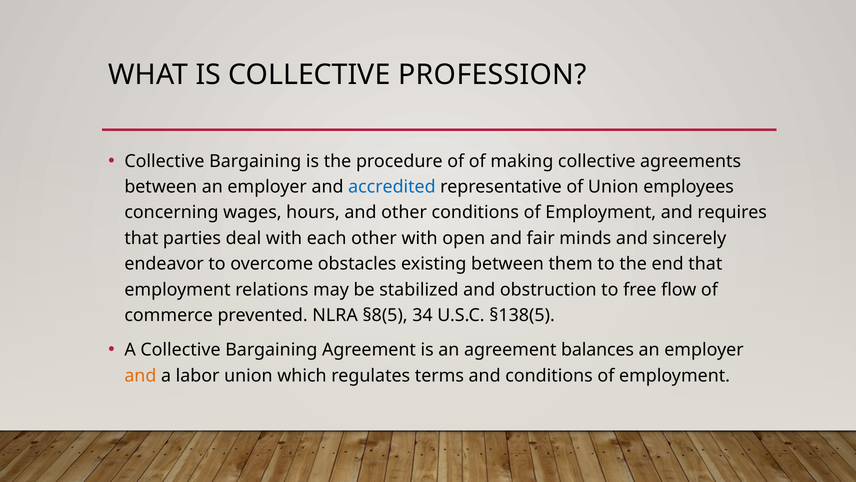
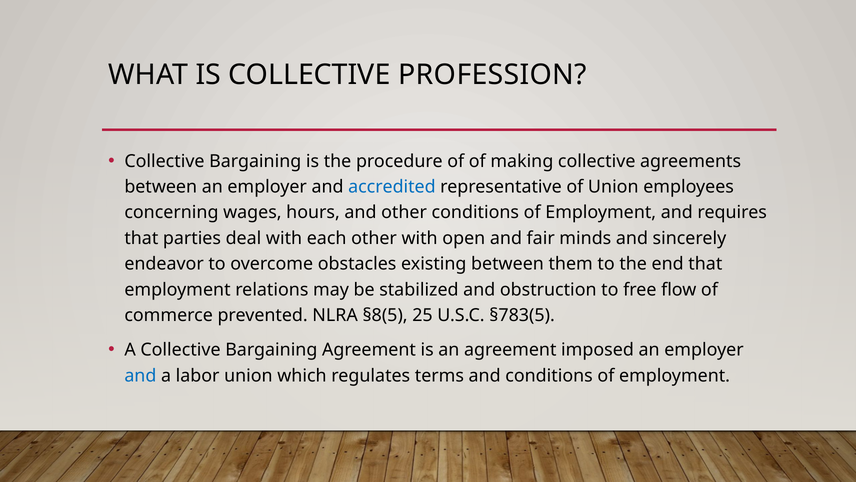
34: 34 -> 25
§138(5: §138(5 -> §783(5
balances: balances -> imposed
and at (140, 375) colour: orange -> blue
